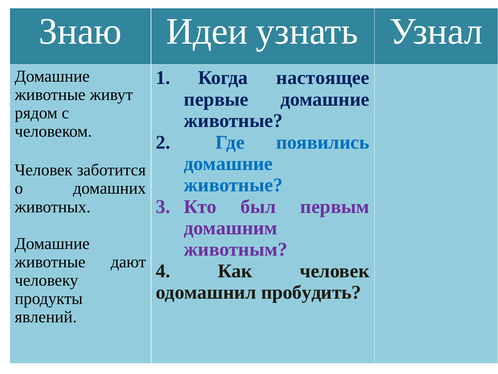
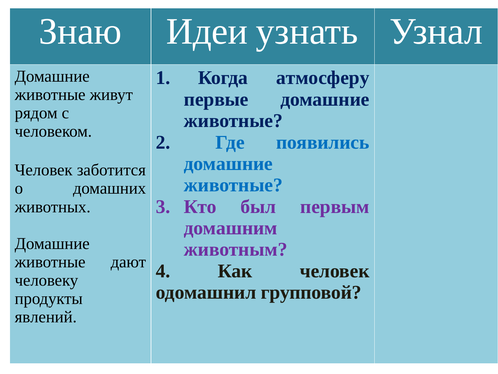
настоящее: настоящее -> атмосферу
пробудить: пробудить -> групповой
